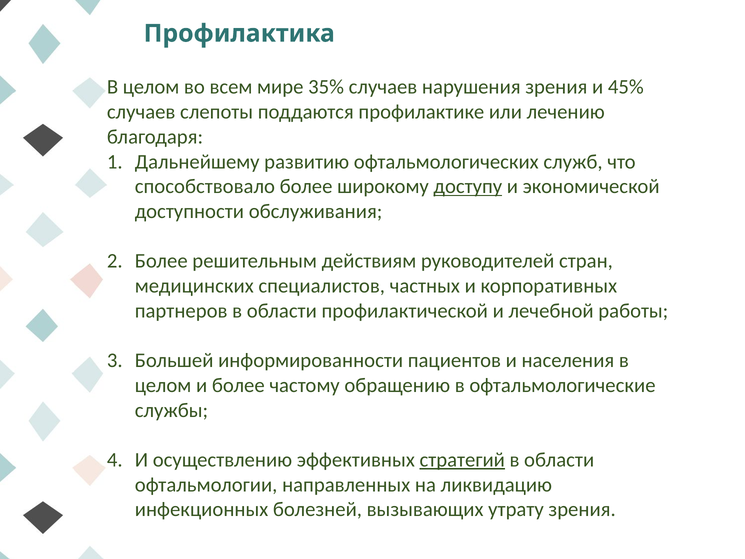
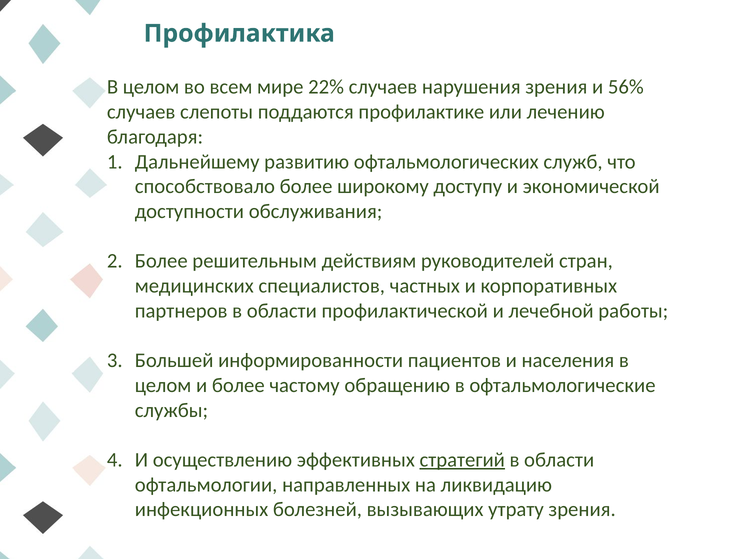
35%: 35% -> 22%
45%: 45% -> 56%
доступу underline: present -> none
